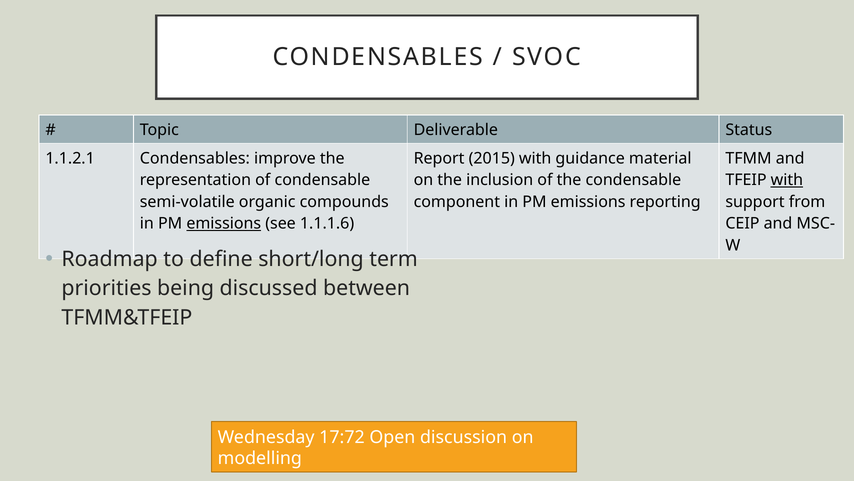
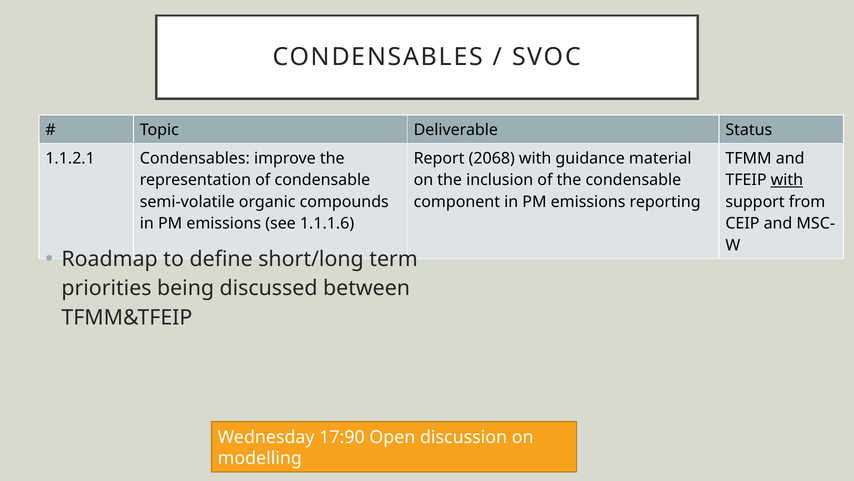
2015: 2015 -> 2068
emissions at (224, 223) underline: present -> none
17:72: 17:72 -> 17:90
